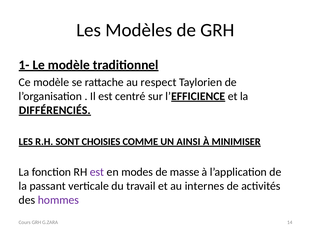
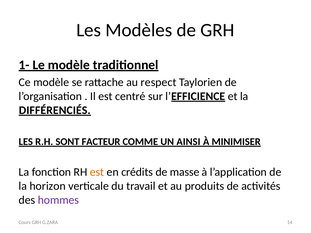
CHOISIES: CHOISIES -> FACTEUR
est at (97, 172) colour: purple -> orange
modes: modes -> crédits
passant: passant -> horizon
internes: internes -> produits
